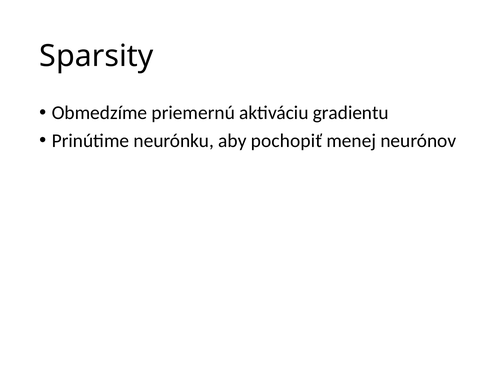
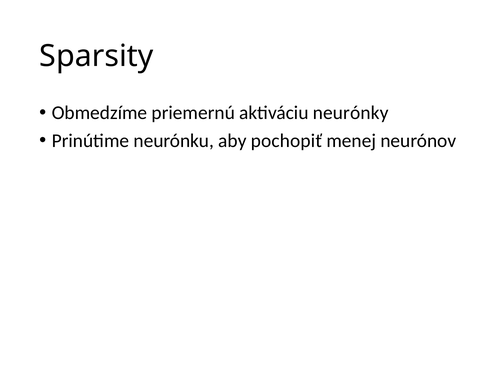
gradientu: gradientu -> neurónky
